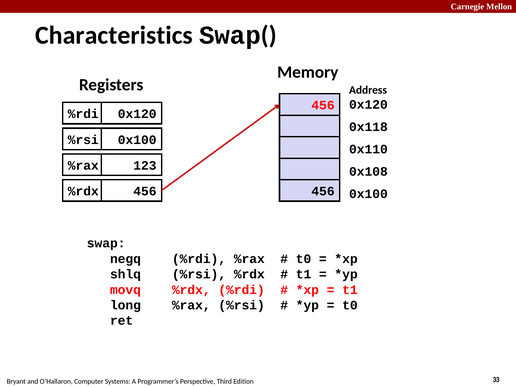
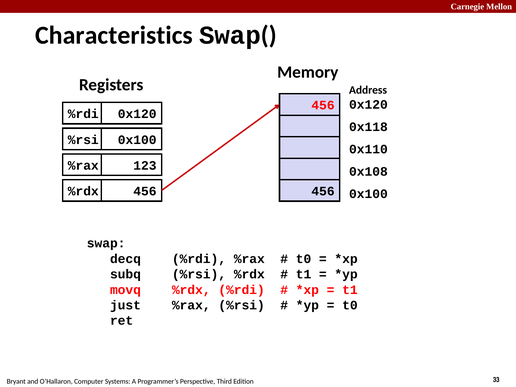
negq: negq -> decq
shlq: shlq -> subq
long: long -> just
